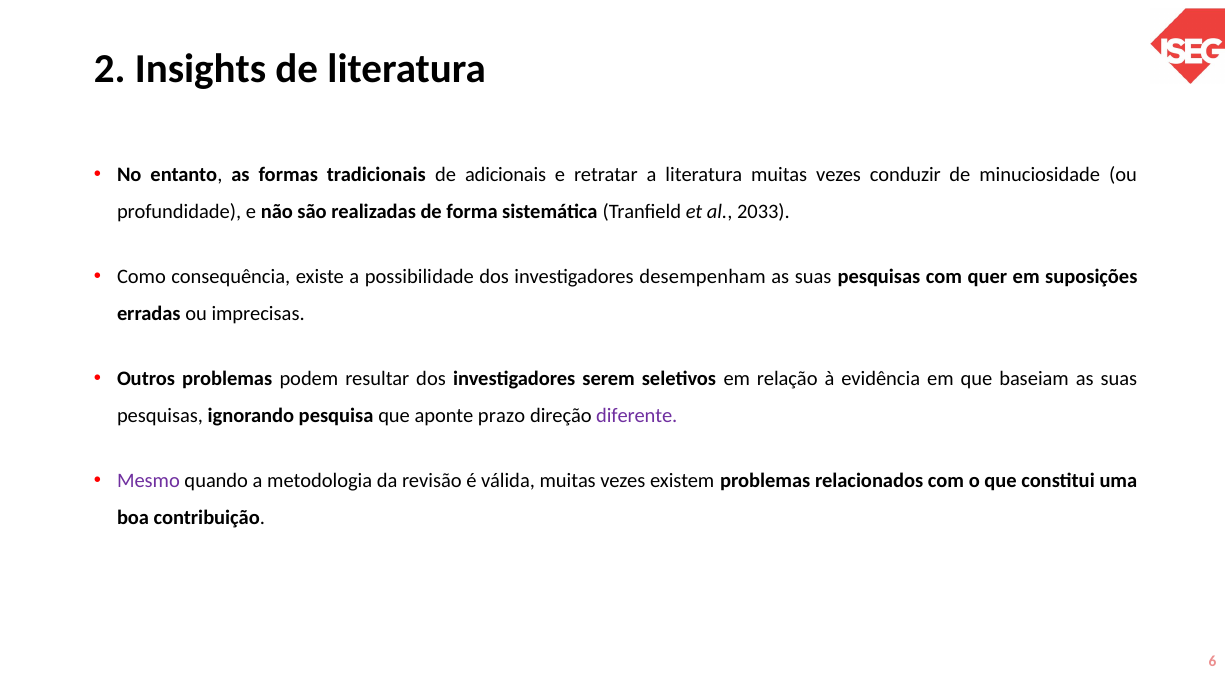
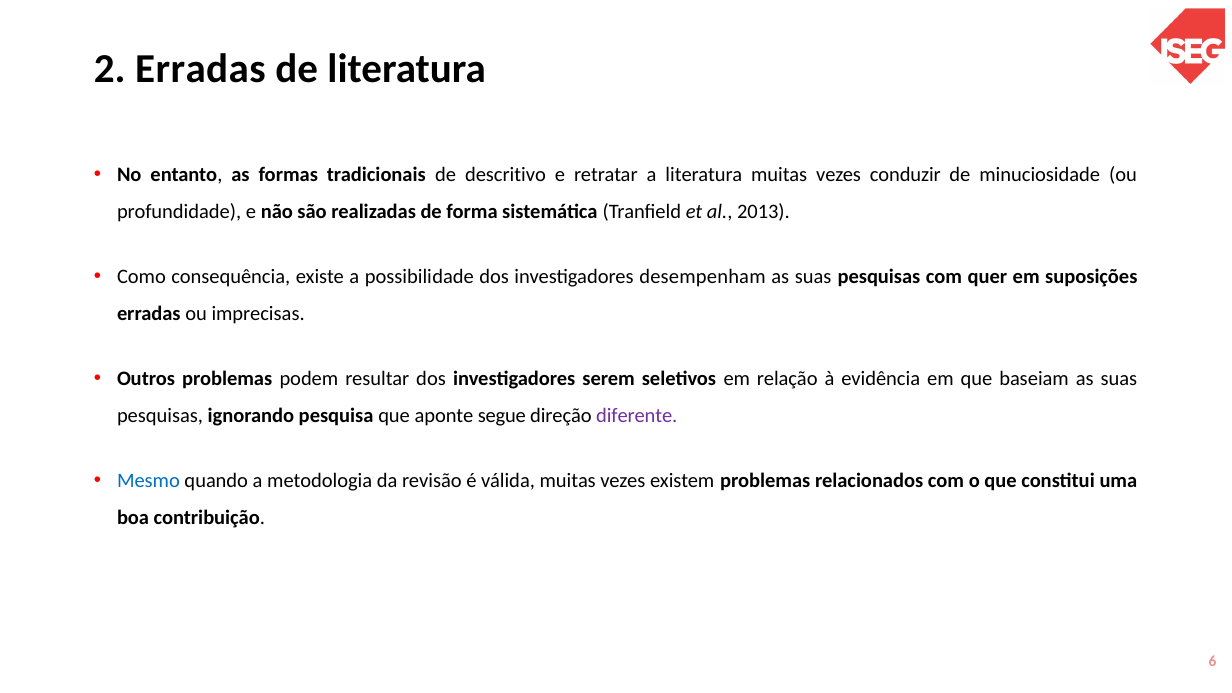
2 Insights: Insights -> Erradas
adicionais: adicionais -> descritivo
2033: 2033 -> 2013
prazo: prazo -> segue
Mesmo colour: purple -> blue
